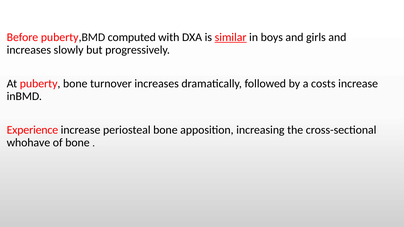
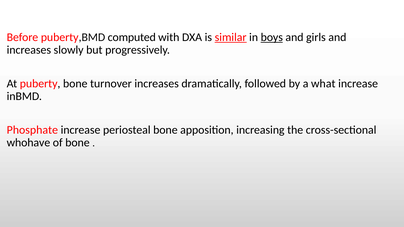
boys underline: none -> present
costs: costs -> what
Experience: Experience -> Phosphate
